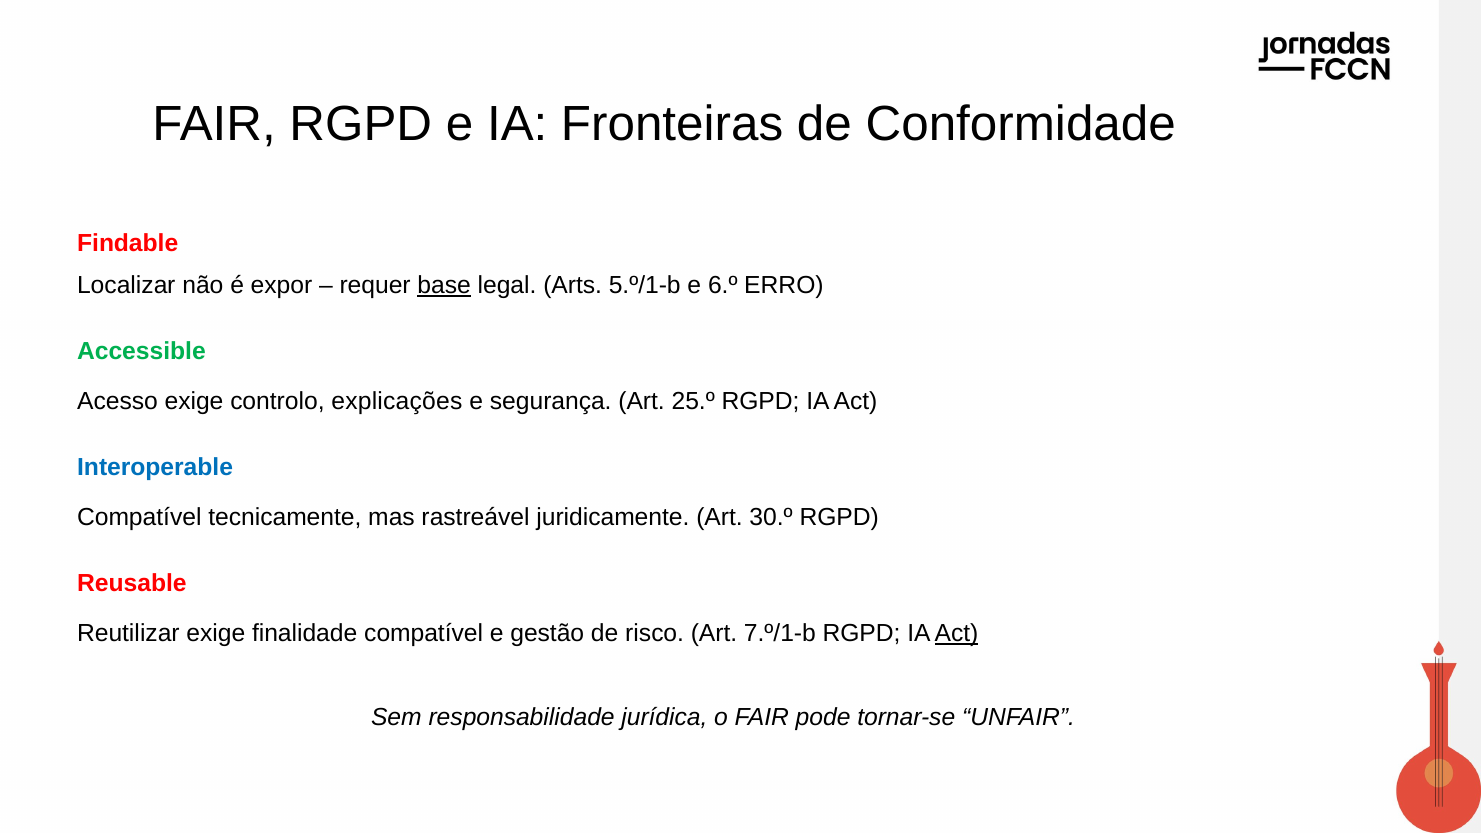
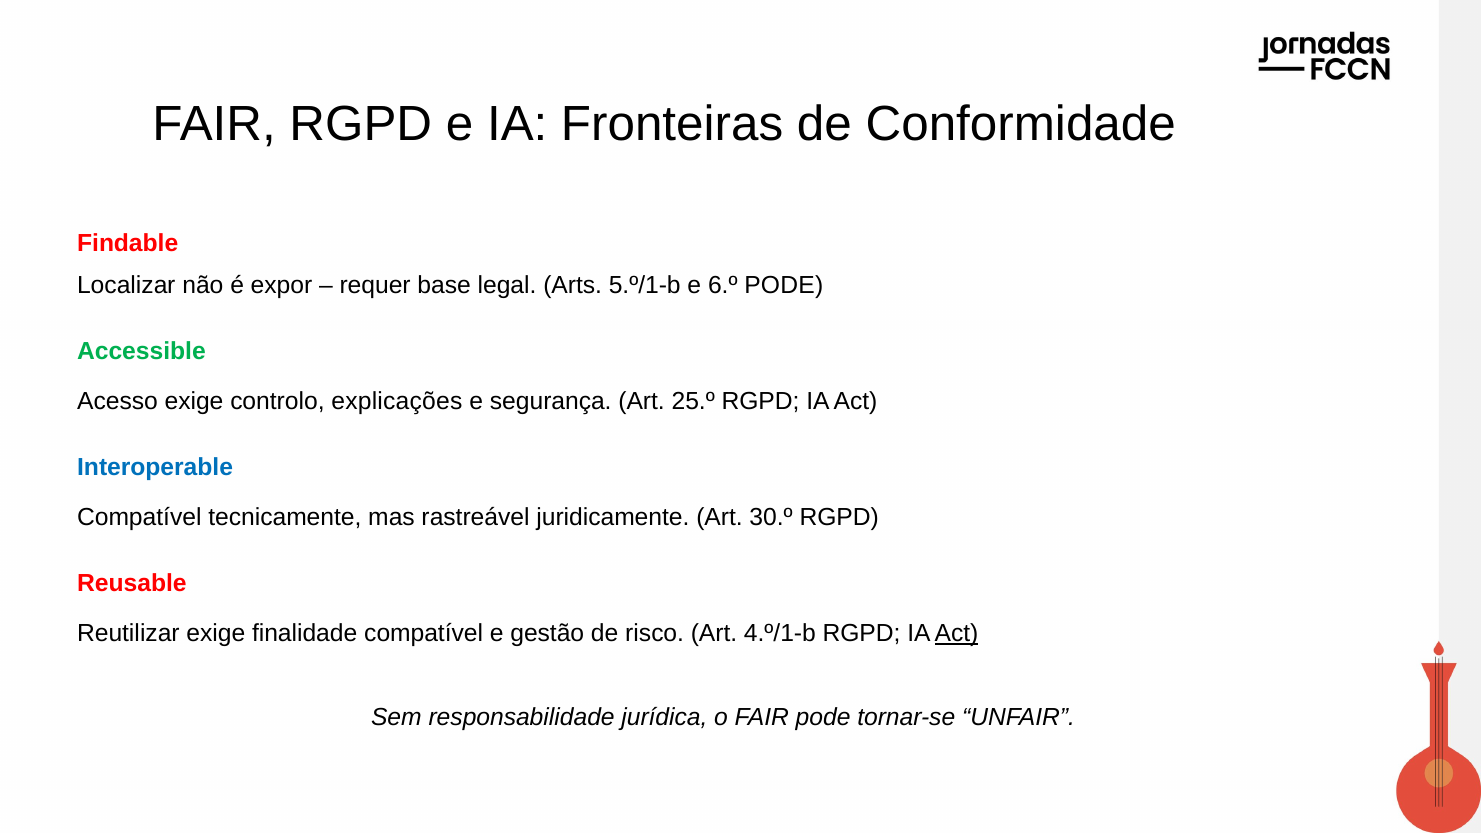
base underline: present -> none
6.º ERRO: ERRO -> PODE
7.º/1-b: 7.º/1-b -> 4.º/1-b
